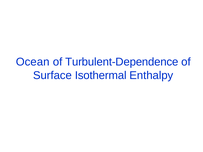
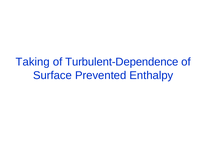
Ocean: Ocean -> Taking
Isothermal: Isothermal -> Prevented
